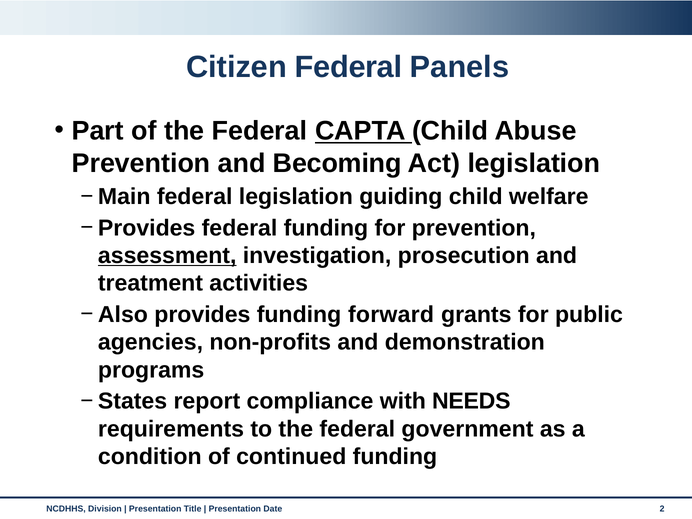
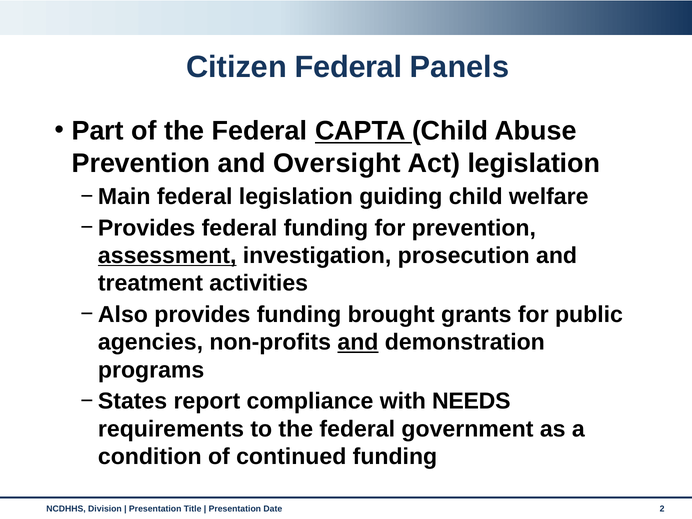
Becoming: Becoming -> Oversight
forward: forward -> brought
and at (358, 342) underline: none -> present
